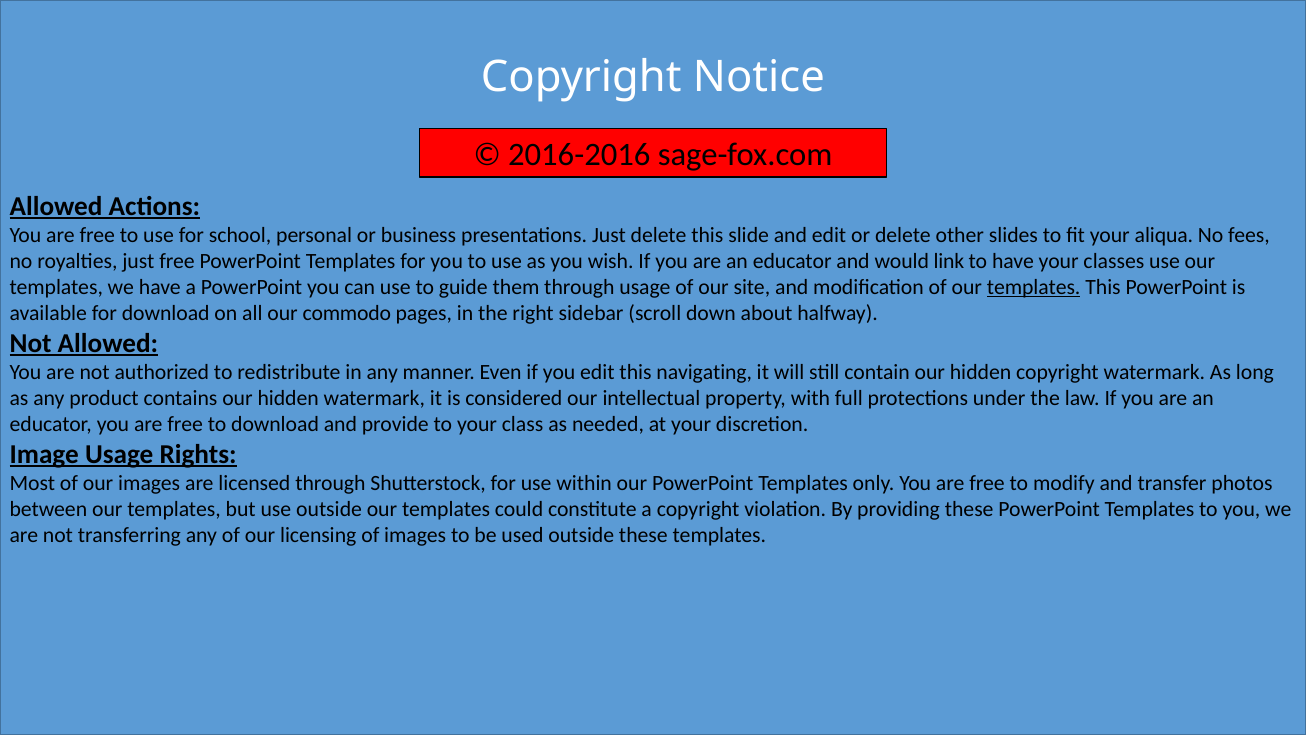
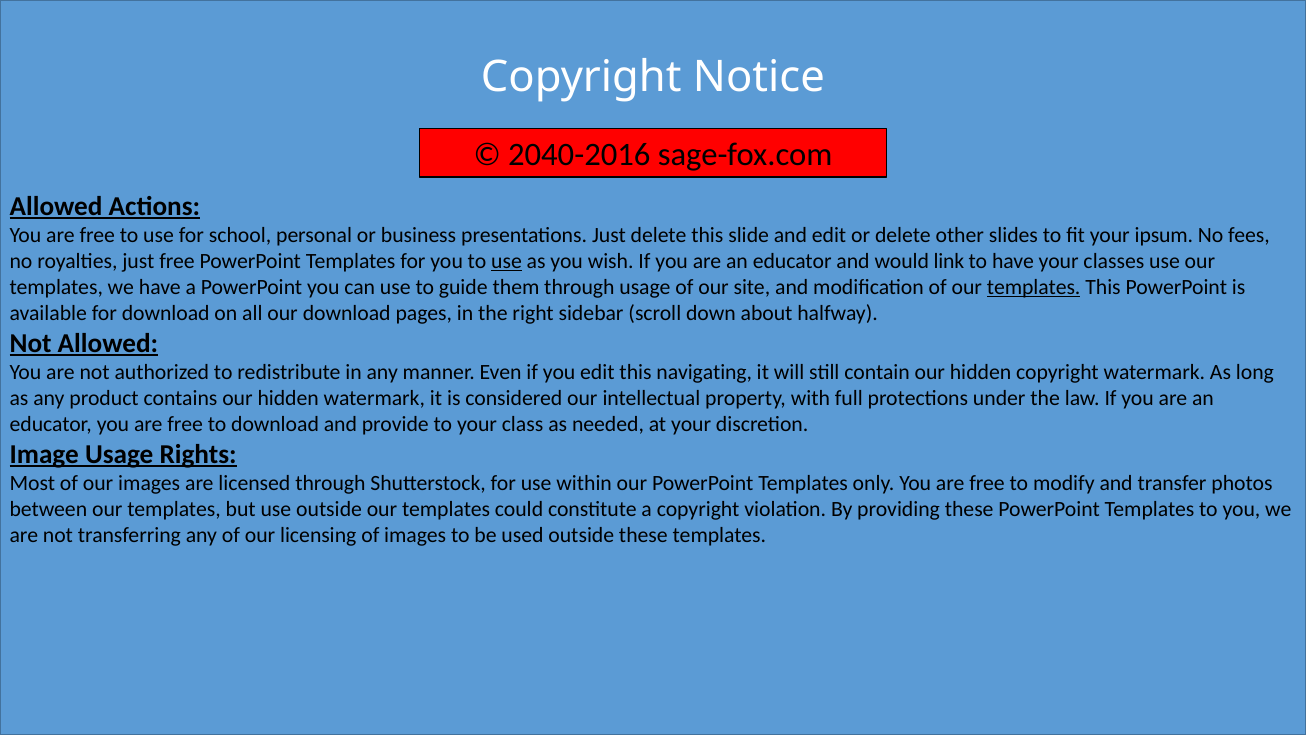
2016-2016: 2016-2016 -> 2040-2016
aliqua: aliqua -> ipsum
use at (506, 261) underline: none -> present
our commodo: commodo -> download
